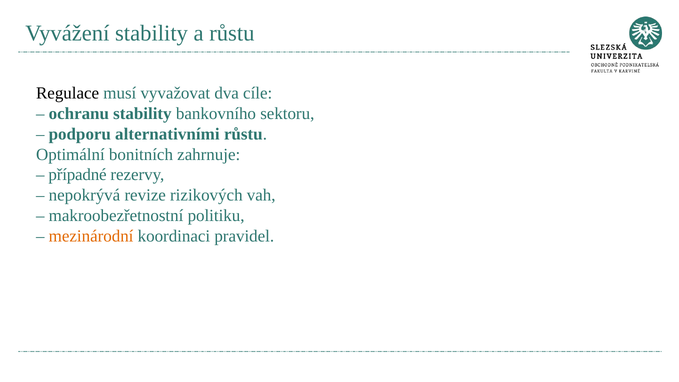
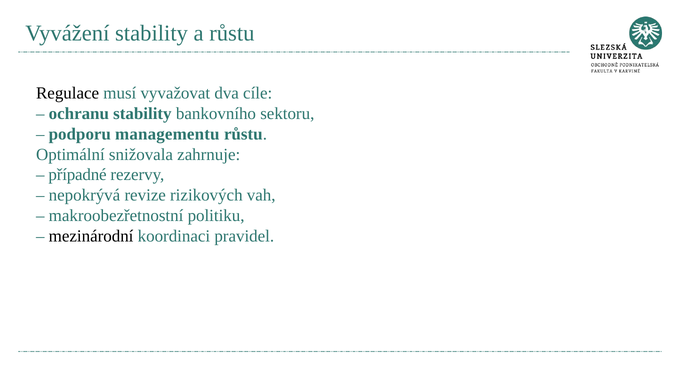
alternativními: alternativními -> managementu
bonitních: bonitních -> snižovala
mezinárodní colour: orange -> black
